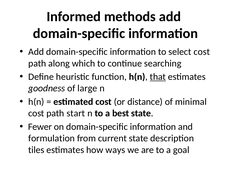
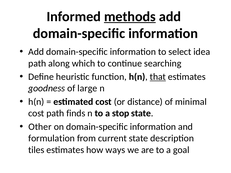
methods underline: none -> present
select cost: cost -> idea
start: start -> finds
best: best -> stop
Fewer: Fewer -> Other
